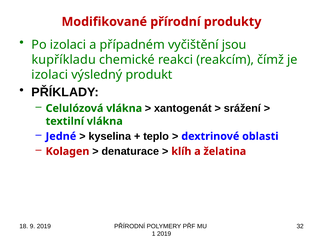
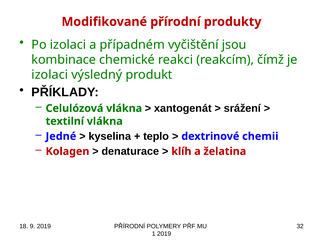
kupříkladu: kupříkladu -> kombinace
oblasti: oblasti -> chemii
